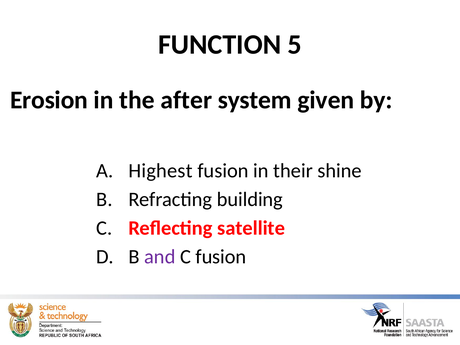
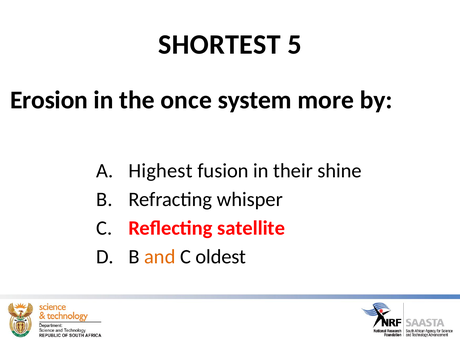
FUNCTION: FUNCTION -> SHORTEST
after: after -> once
given: given -> more
building: building -> whisper
and colour: purple -> orange
C fusion: fusion -> oldest
